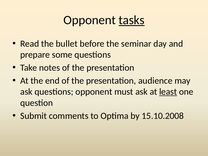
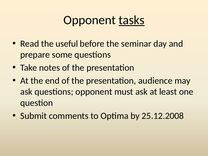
bullet: bullet -> useful
least underline: present -> none
15.10.2008: 15.10.2008 -> 25.12.2008
